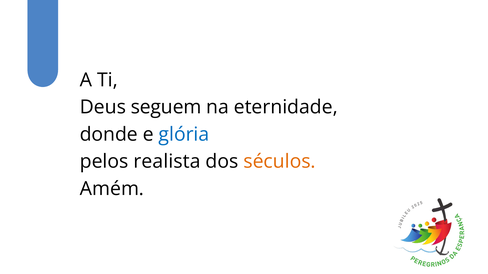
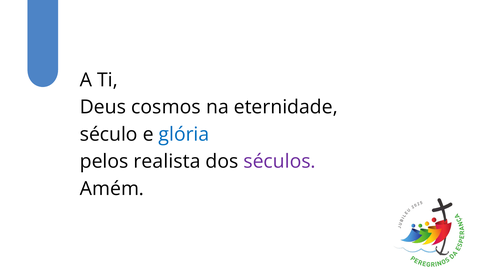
seguem: seguem -> cosmos
donde: donde -> século
séculos colour: orange -> purple
